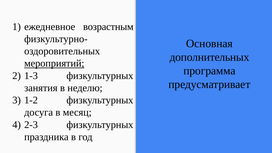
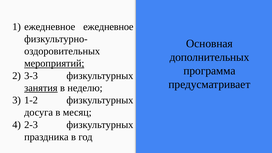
ежедневное возрастным: возрастным -> ежедневное
1-3: 1-3 -> 3-3
занятия underline: none -> present
